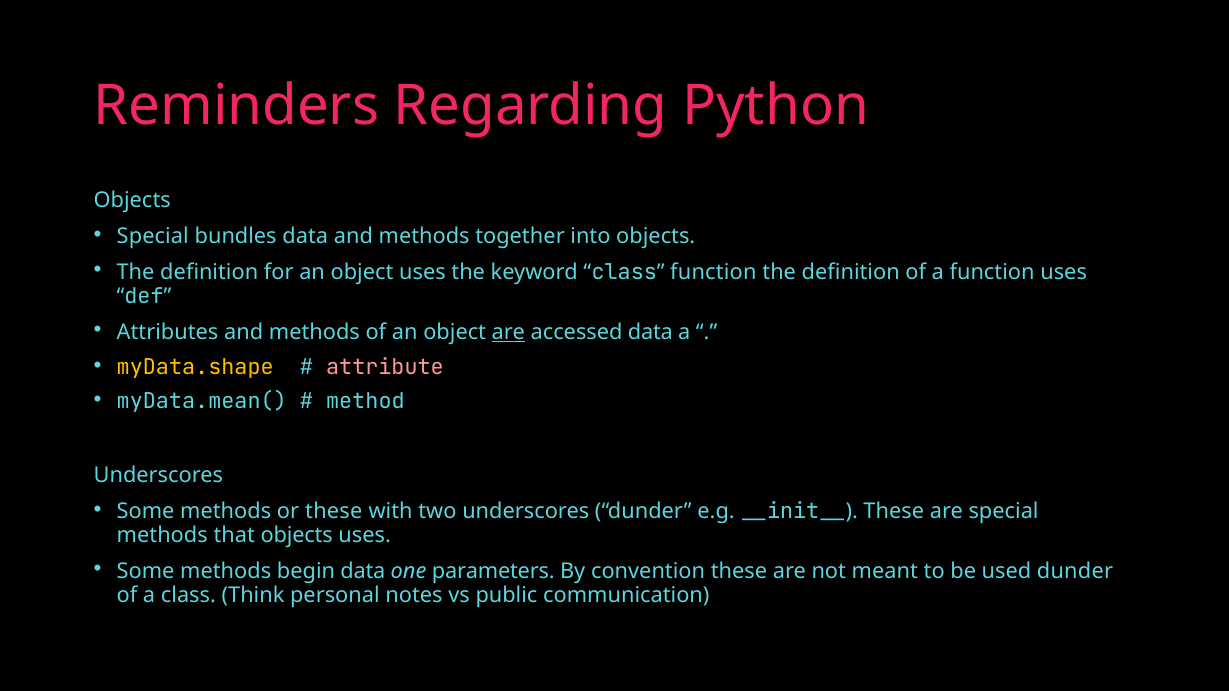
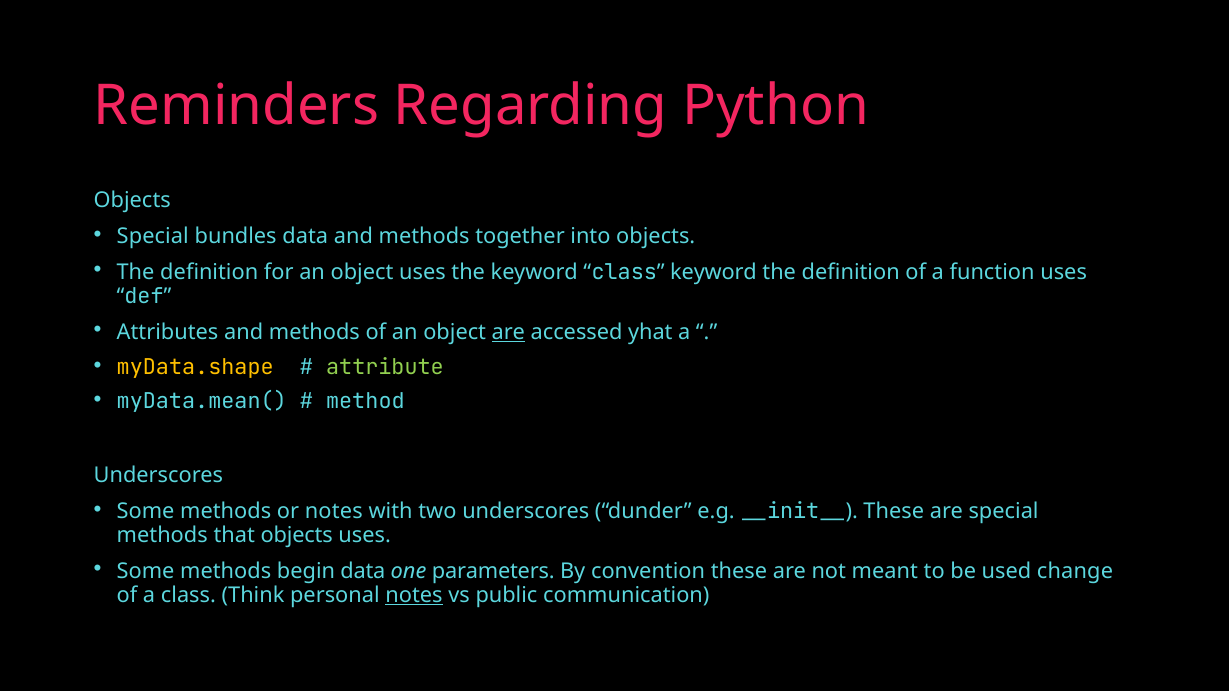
class function: function -> keyword
accessed data: data -> yhat
attribute colour: pink -> light green
or these: these -> notes
used dunder: dunder -> change
notes at (414, 595) underline: none -> present
